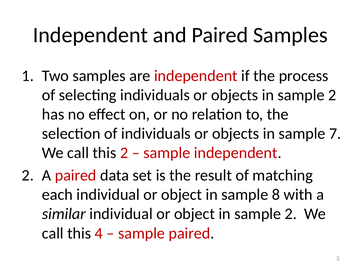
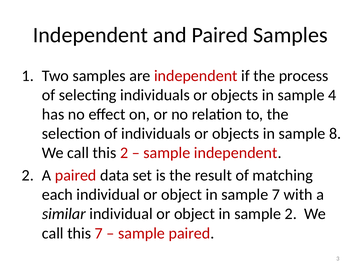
objects in sample 2: 2 -> 4
7: 7 -> 8
sample 8: 8 -> 7
this 4: 4 -> 7
